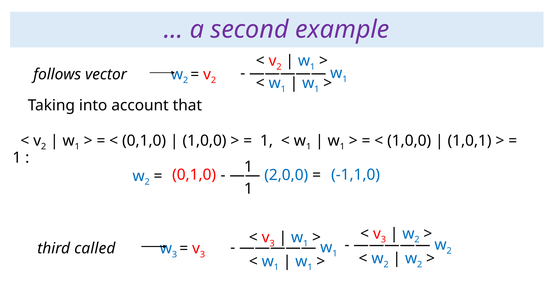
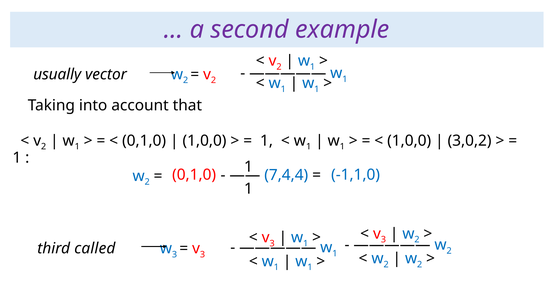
follows: follows -> usually
1,0,1: 1,0,1 -> 3,0,2
2,0,0: 2,0,0 -> 7,4,4
